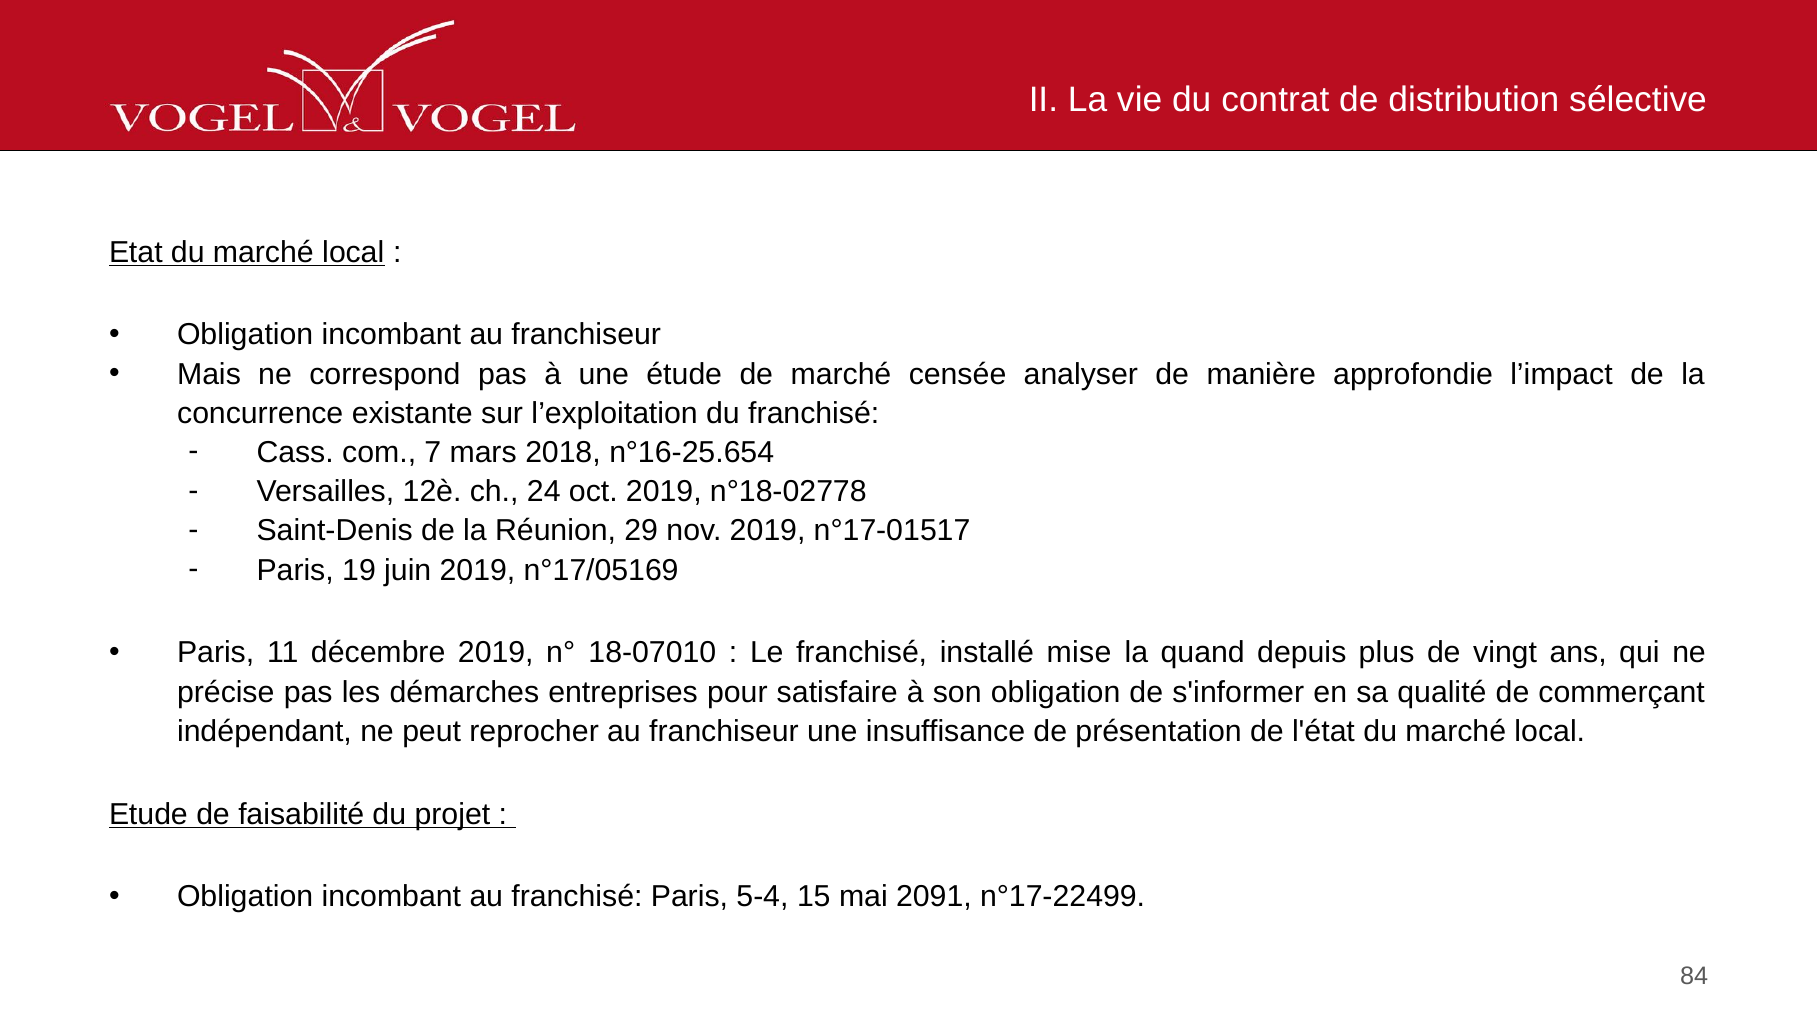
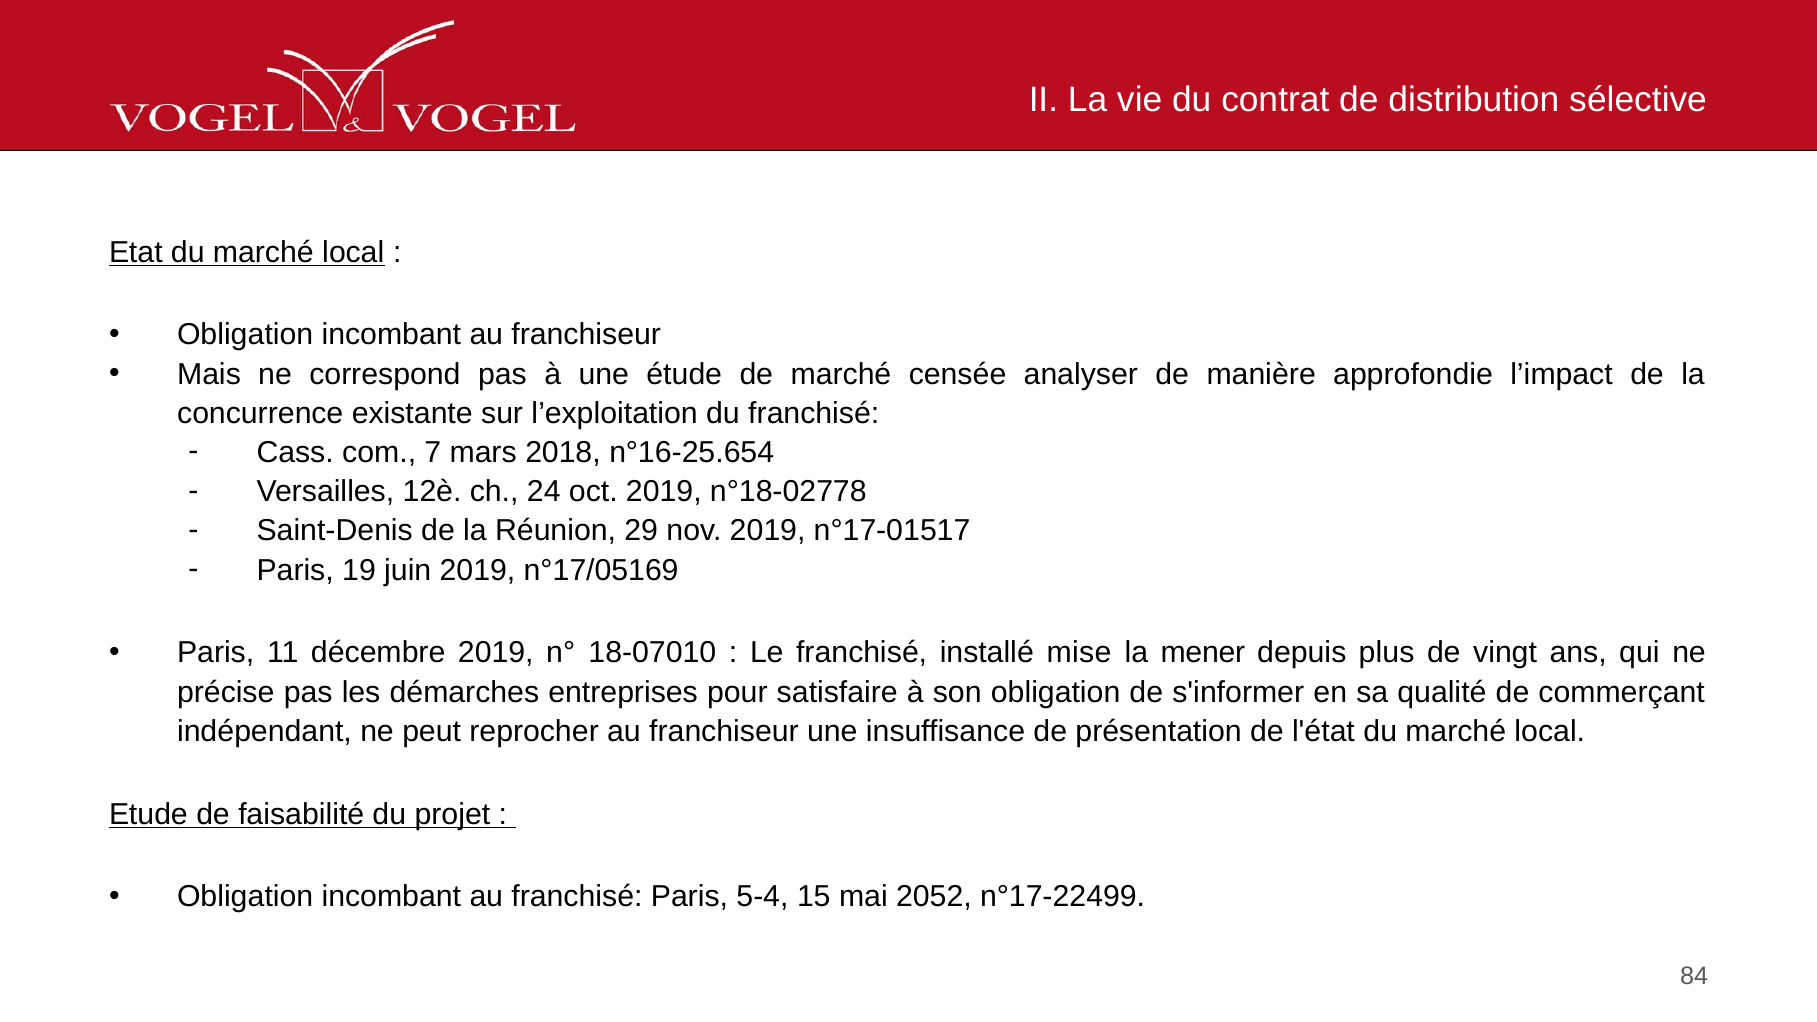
quand: quand -> mener
2091: 2091 -> 2052
